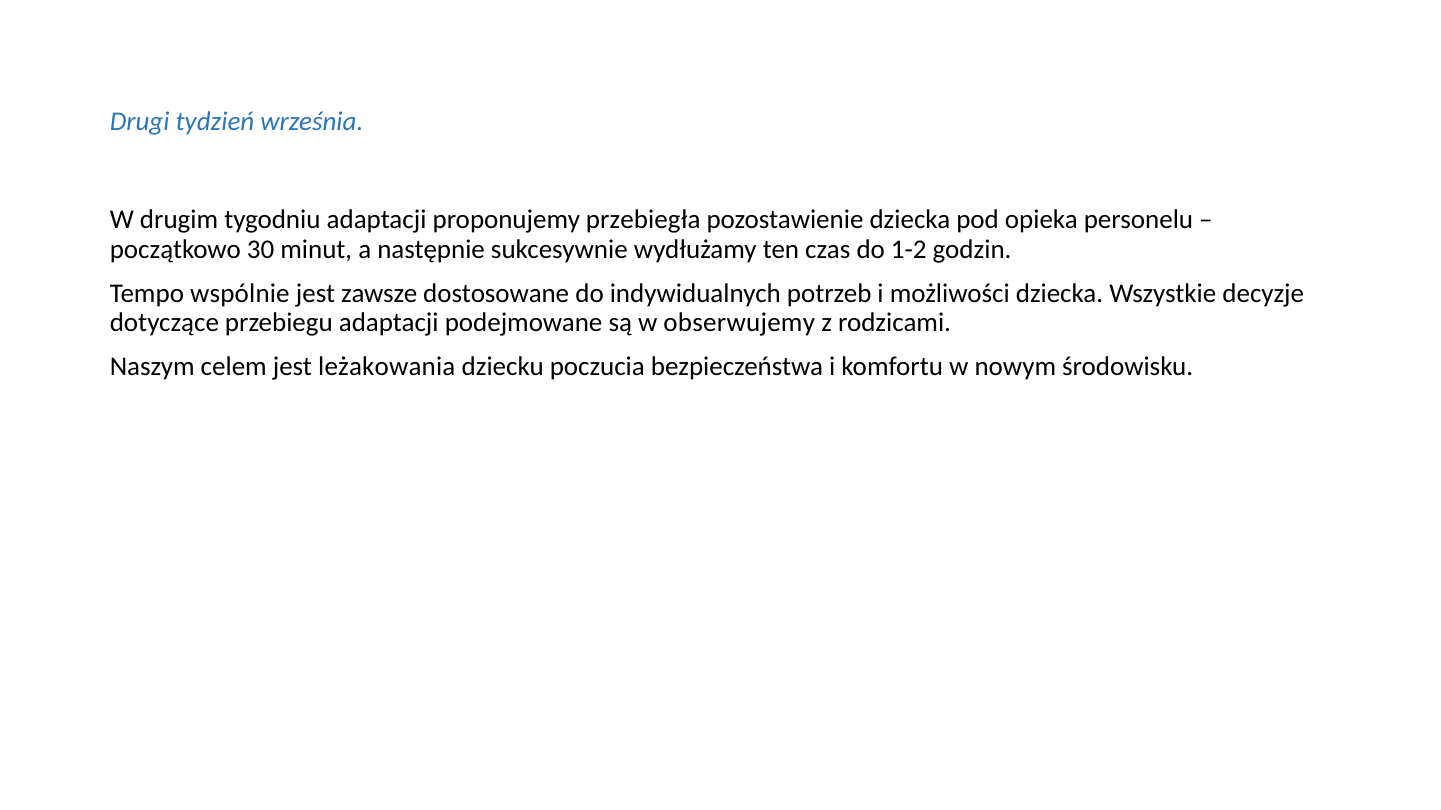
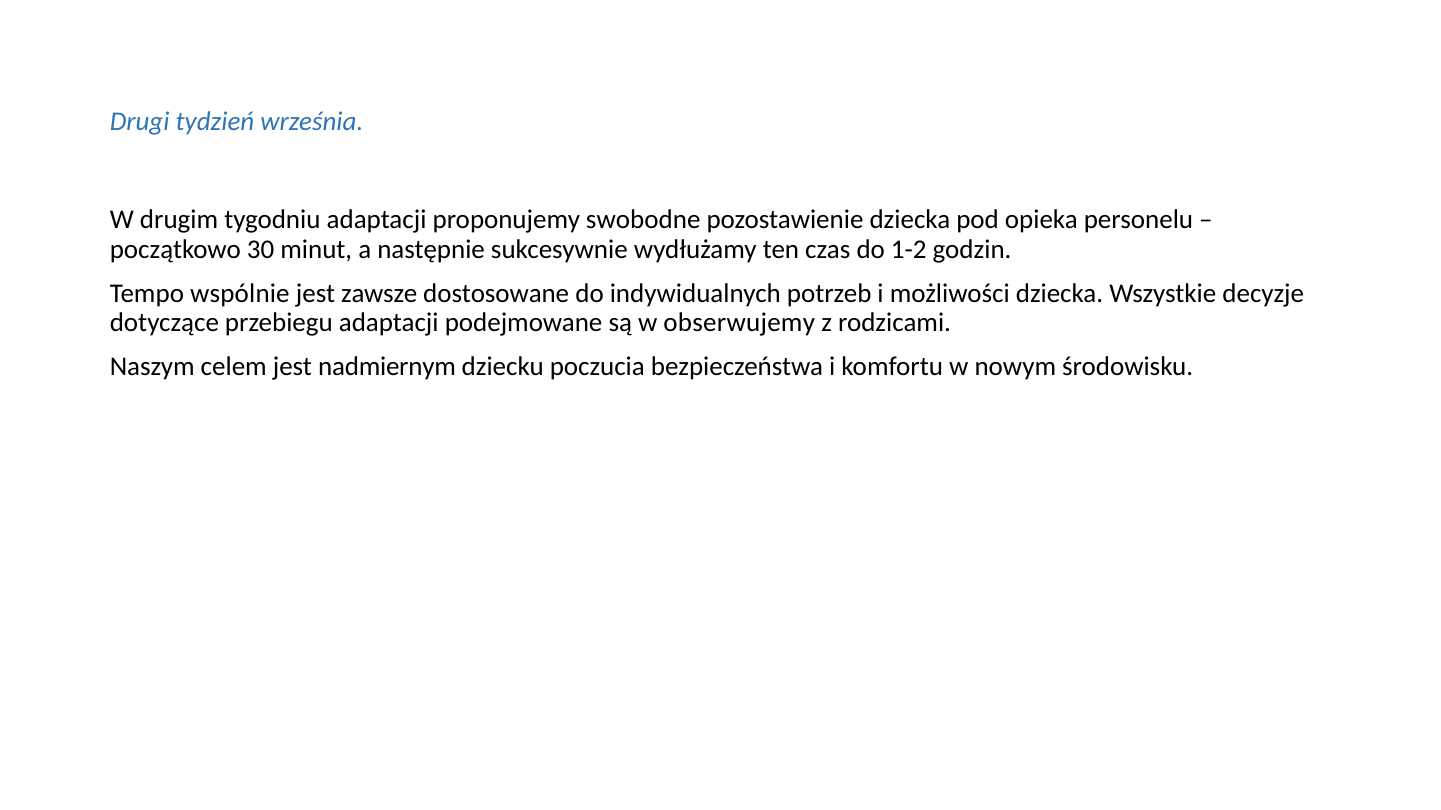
przebiegła: przebiegła -> swobodne
leżakowania: leżakowania -> nadmiernym
